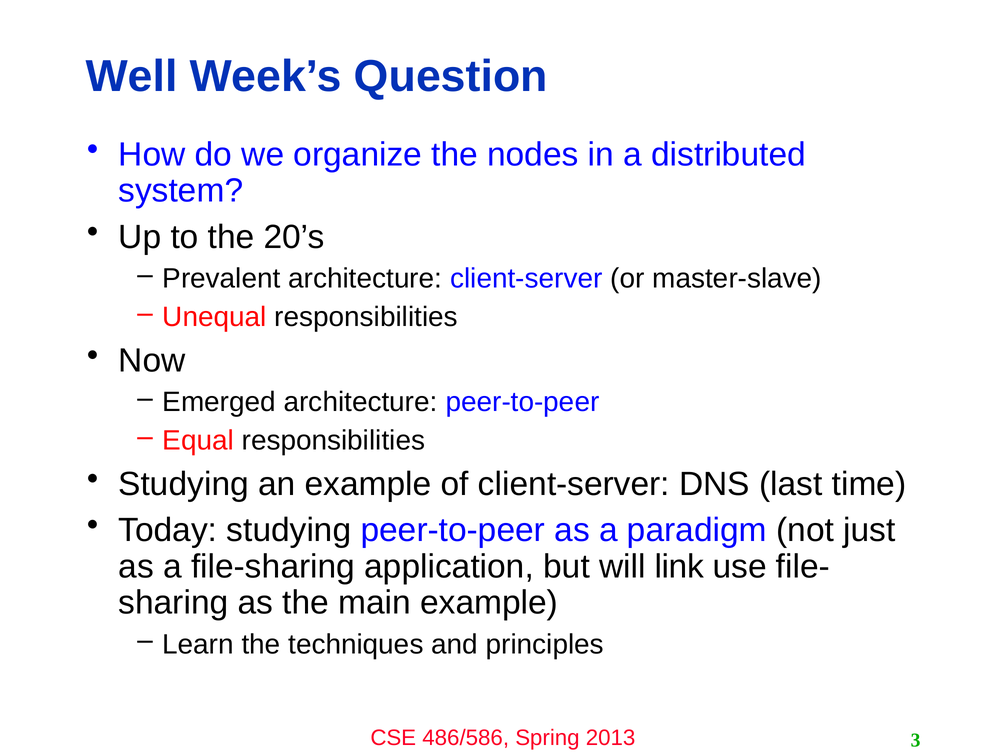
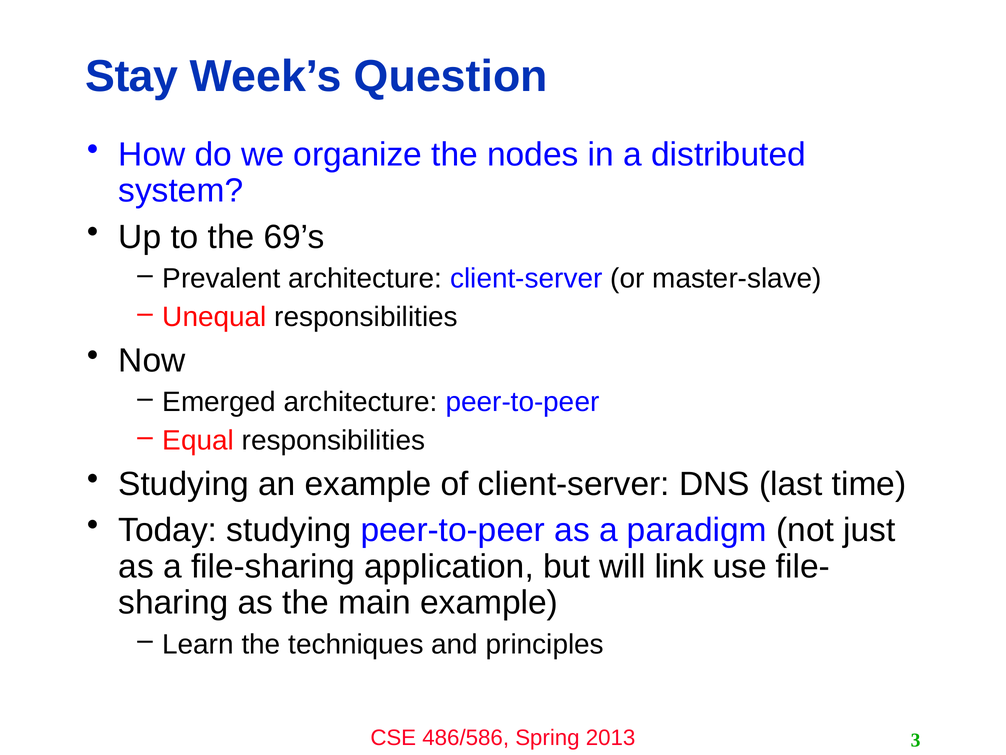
Well: Well -> Stay
20’s: 20’s -> 69’s
